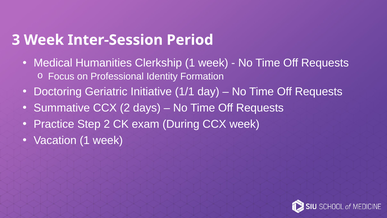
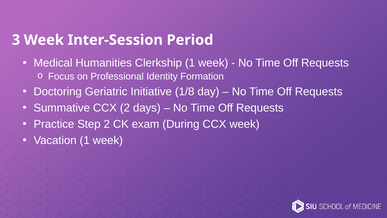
1/1: 1/1 -> 1/8
